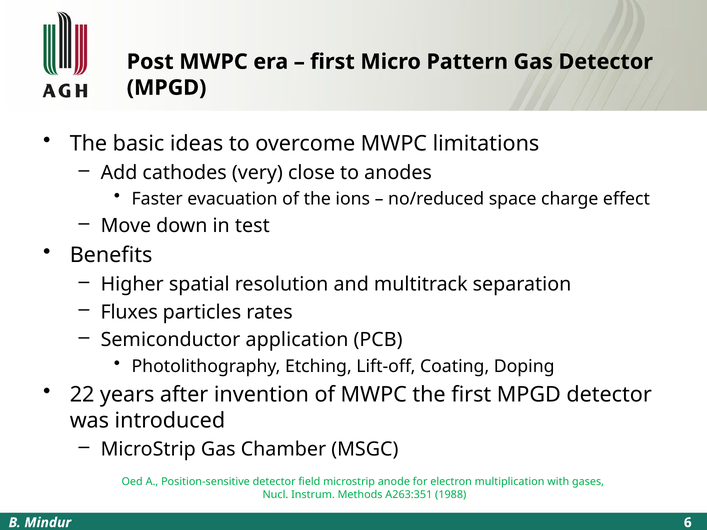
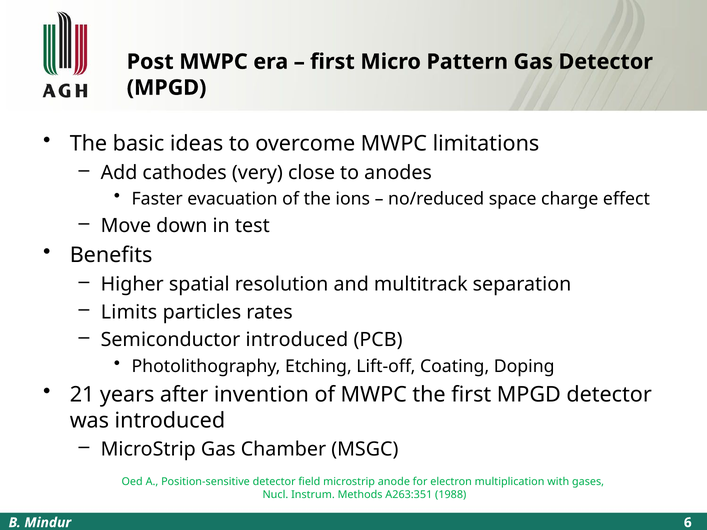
Fluxes: Fluxes -> Limits
Semiconductor application: application -> introduced
22: 22 -> 21
